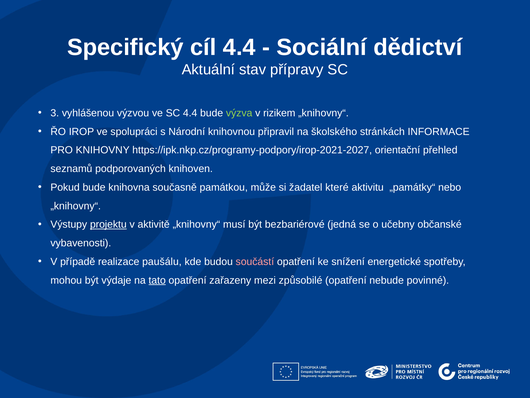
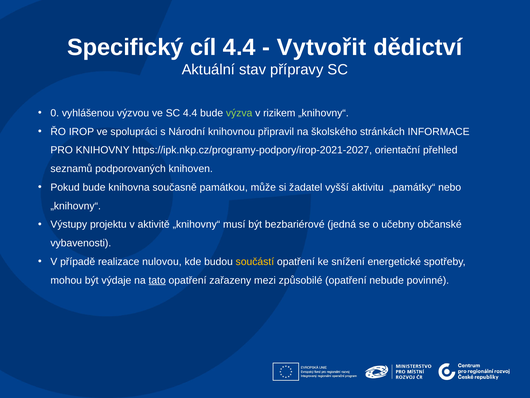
Sociální: Sociální -> Vytvořit
3: 3 -> 0
které: které -> vyšší
projektu underline: present -> none
paušálu: paušálu -> nulovou
součástí colour: pink -> yellow
